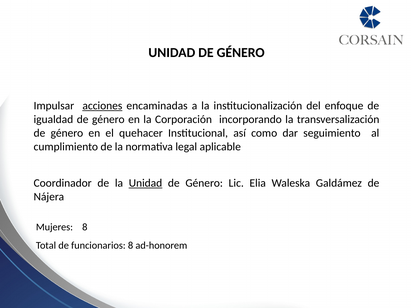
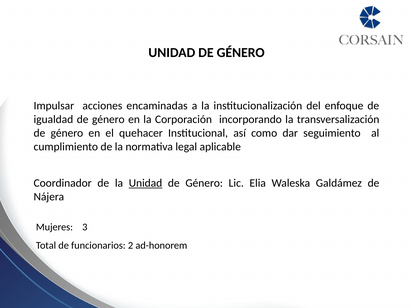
acciones underline: present -> none
Mujeres 8: 8 -> 3
funcionarios 8: 8 -> 2
